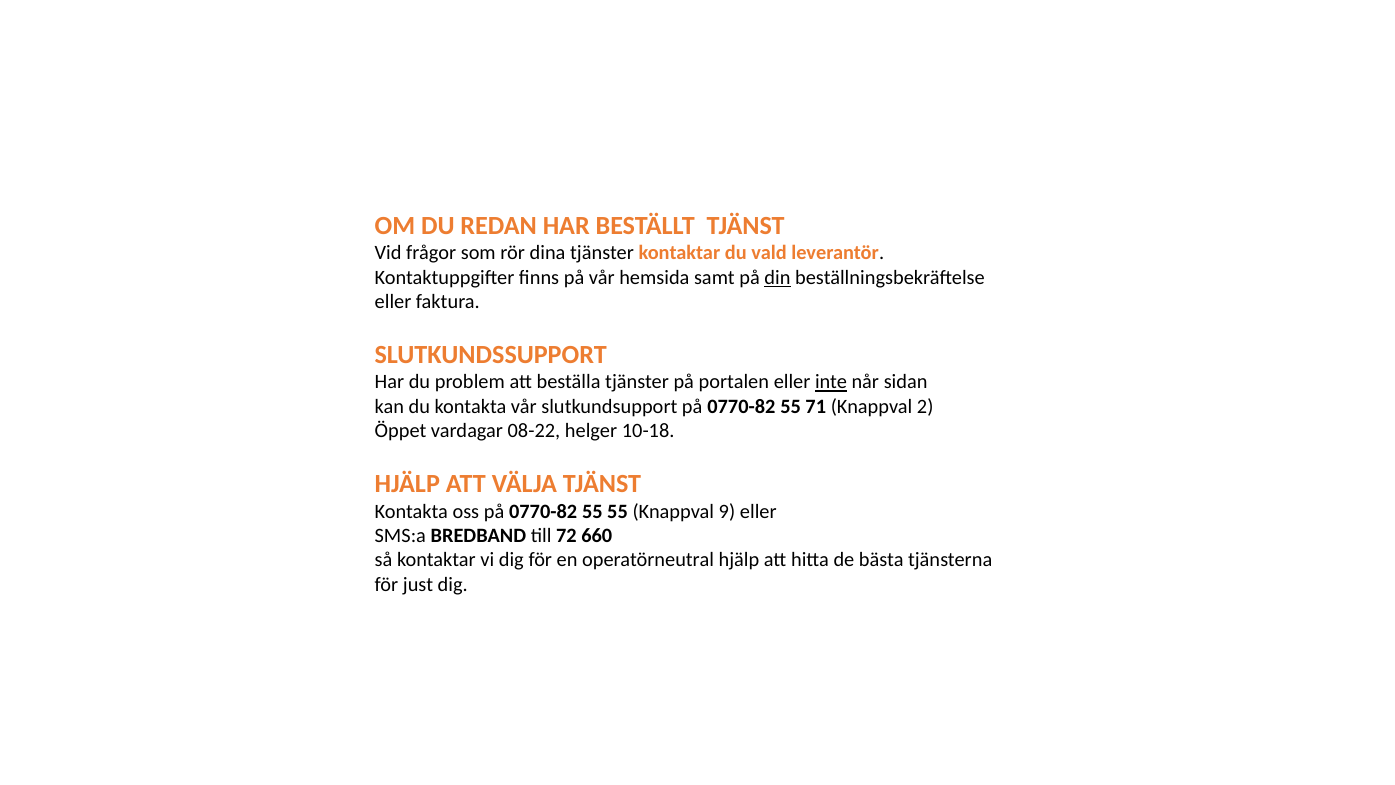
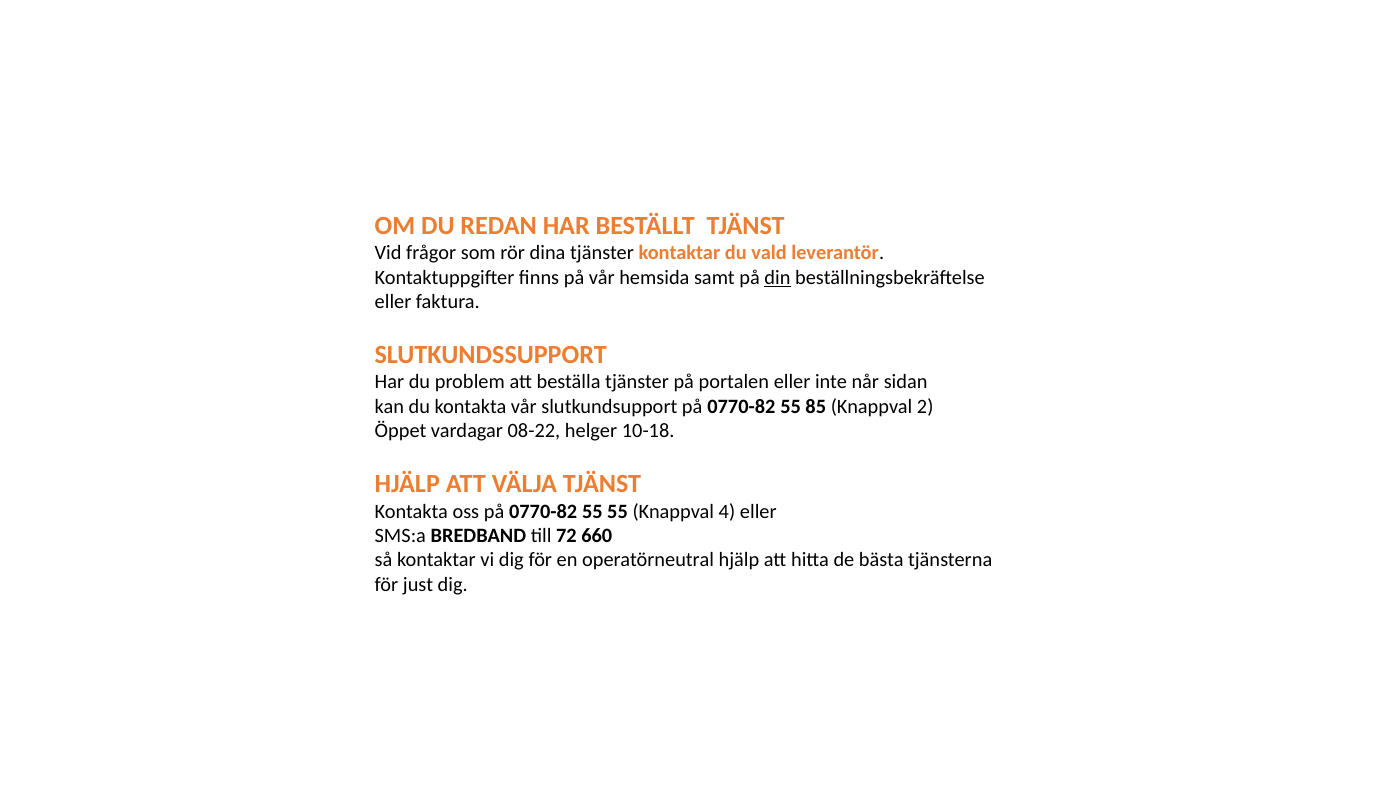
inte underline: present -> none
71: 71 -> 85
9: 9 -> 4
